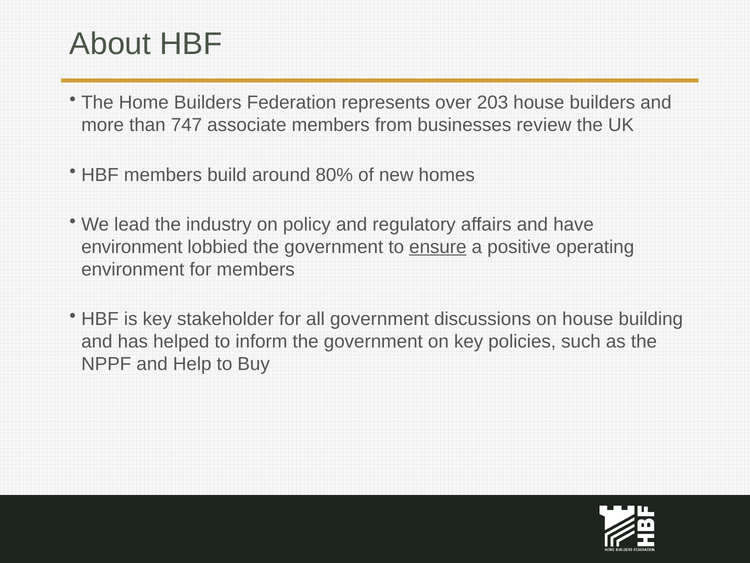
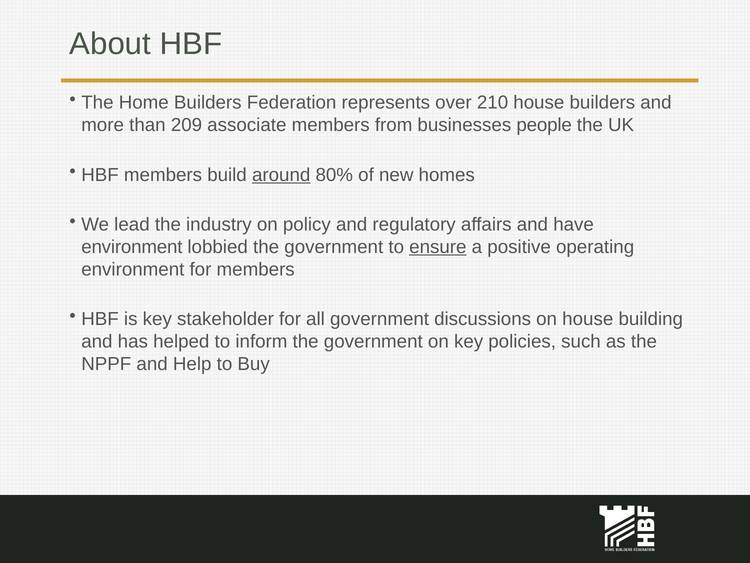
203: 203 -> 210
747: 747 -> 209
review: review -> people
around underline: none -> present
